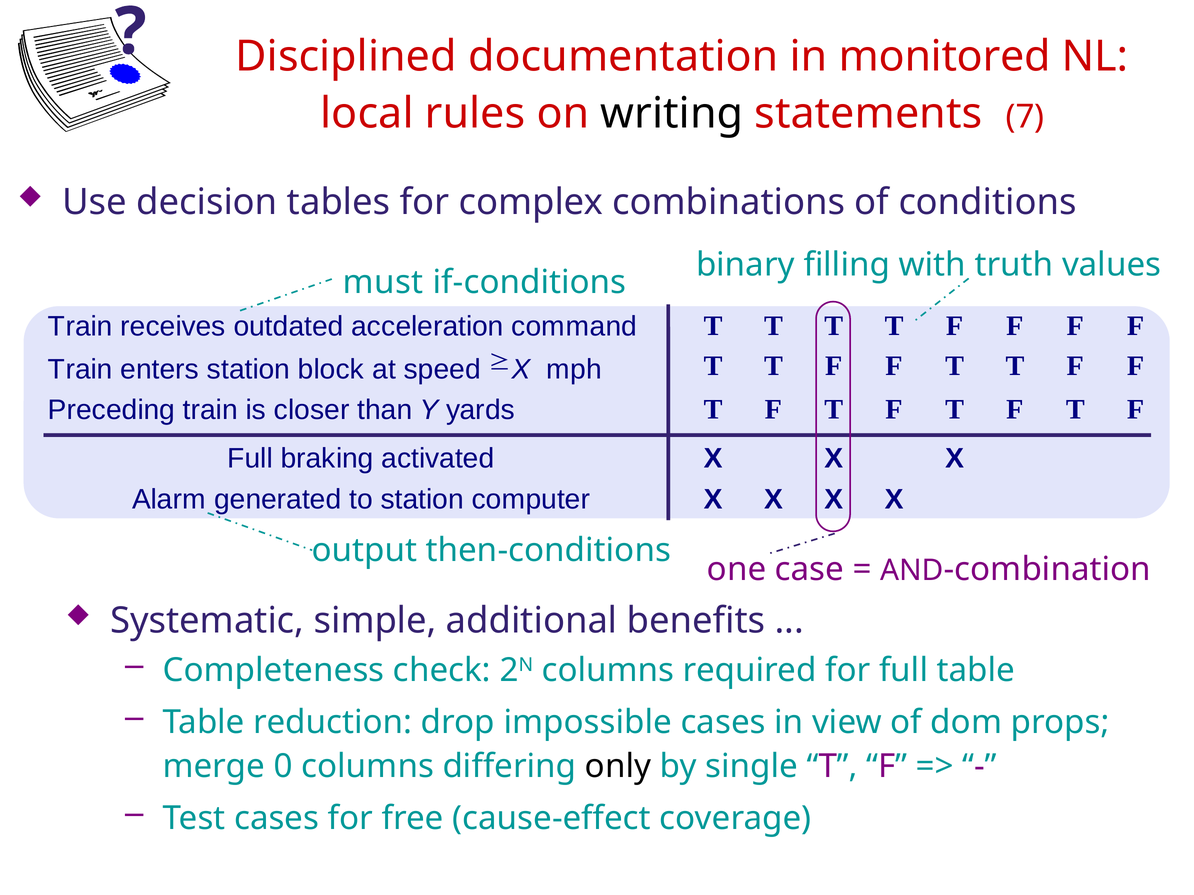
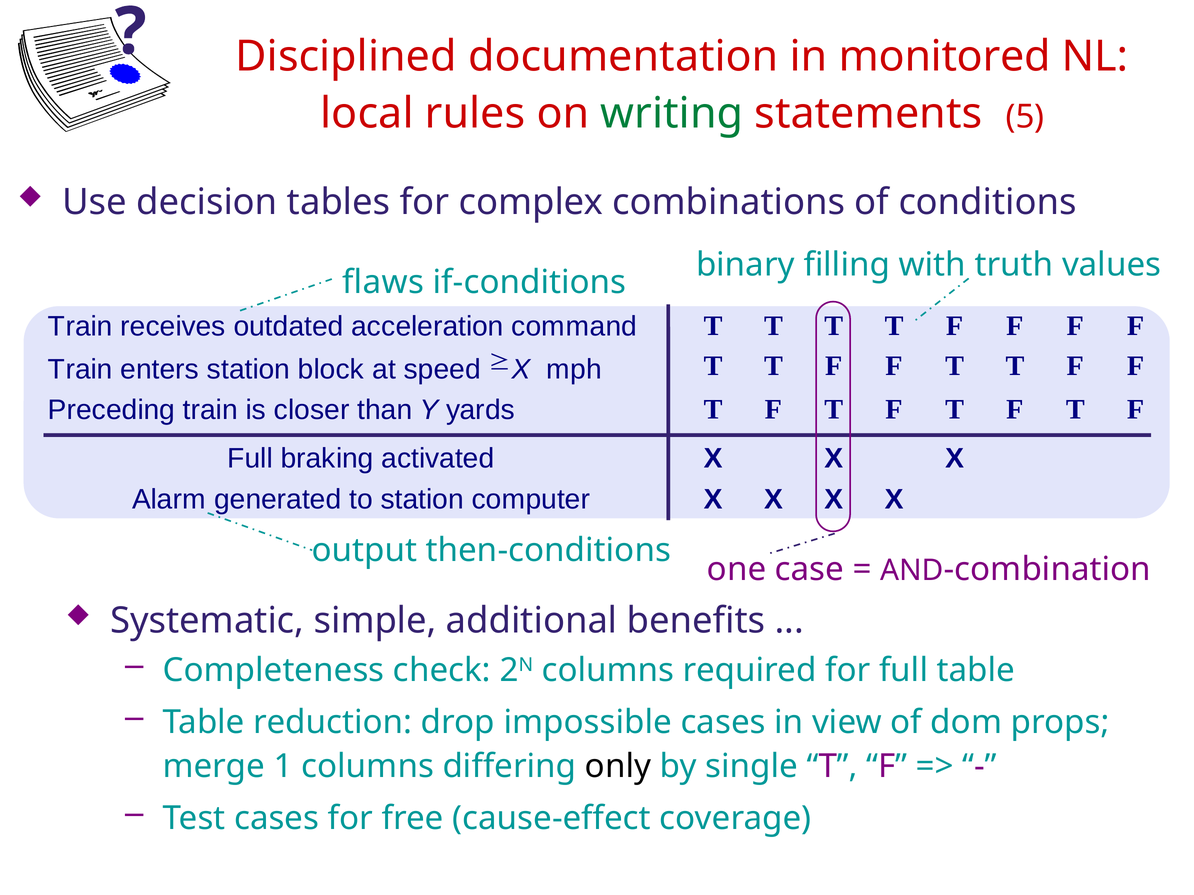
writing colour: black -> green
7: 7 -> 5
must: must -> flaws
0: 0 -> 1
